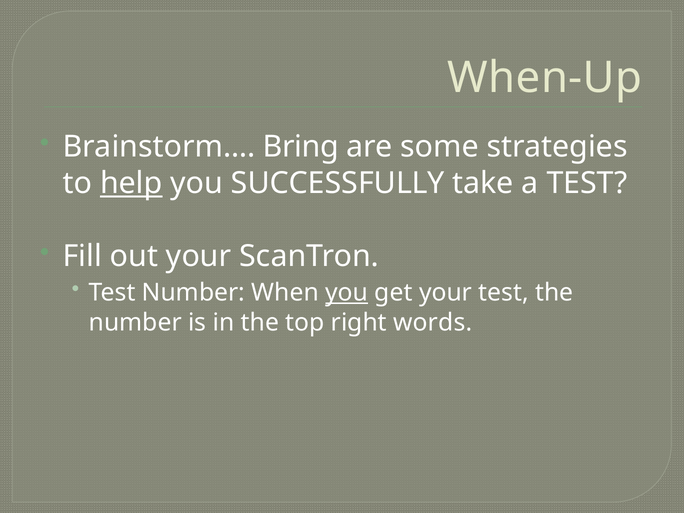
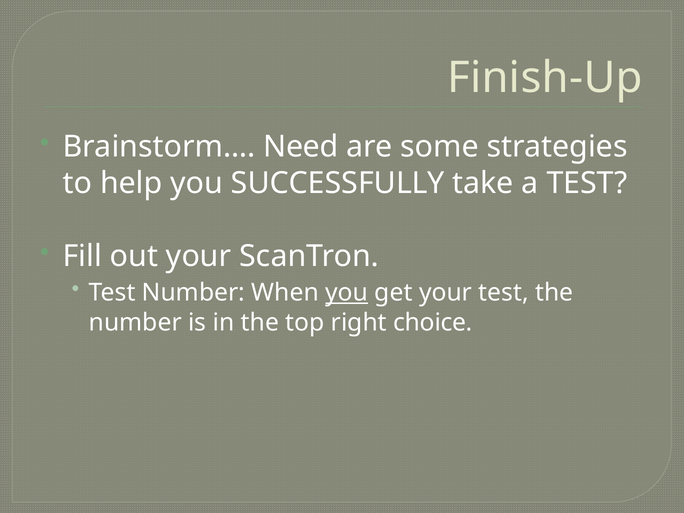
When-Up: When-Up -> Finish-Up
Bring: Bring -> Need
help underline: present -> none
words: words -> choice
